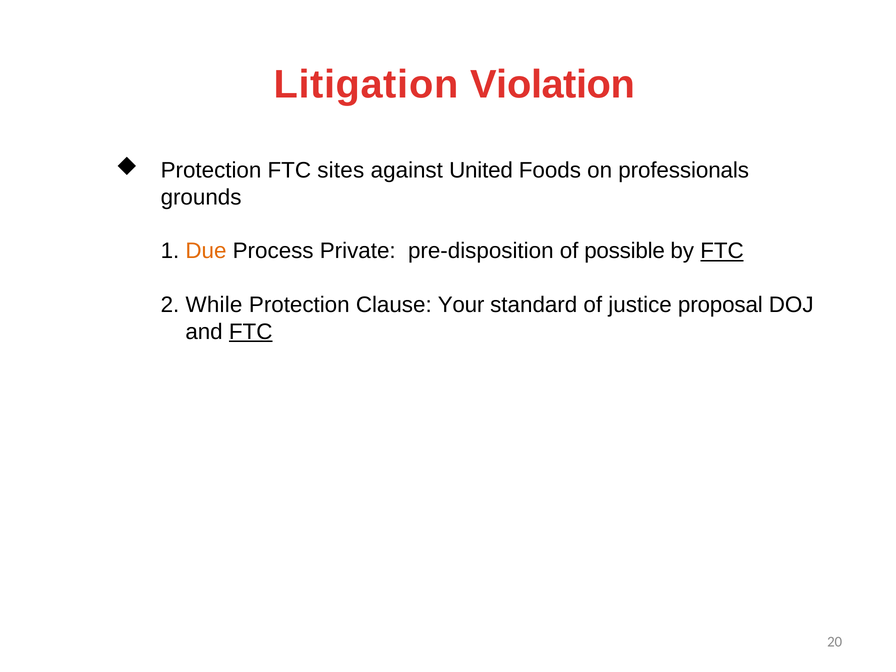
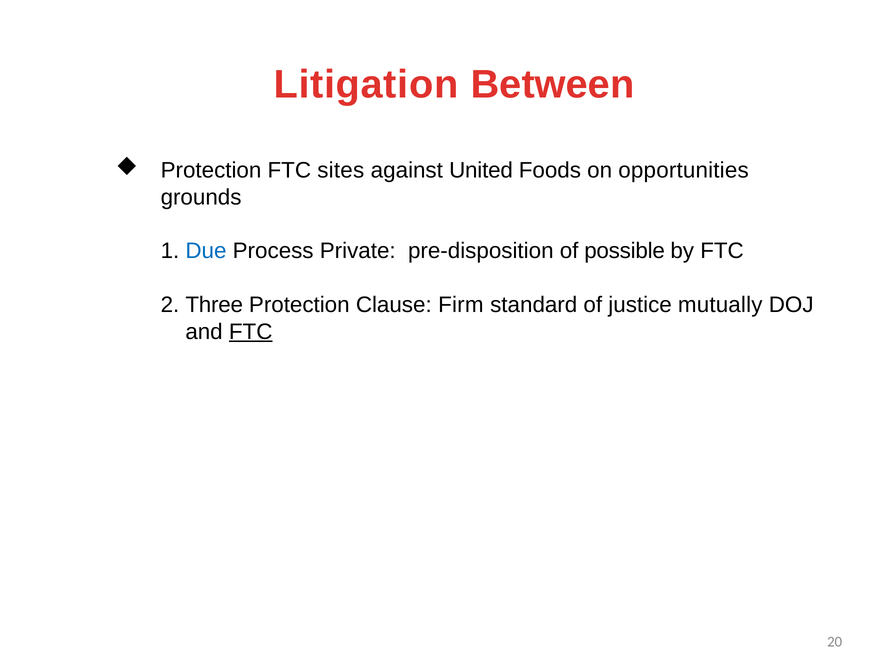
Violation: Violation -> Between
professionals: professionals -> opportunities
Due colour: orange -> blue
FTC at (722, 251) underline: present -> none
While: While -> Three
Your: Your -> Firm
proposal: proposal -> mutually
